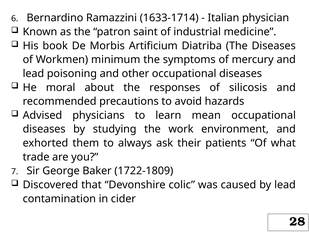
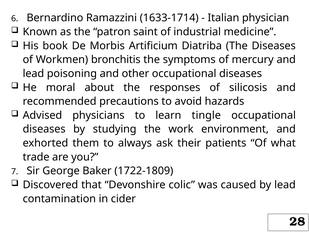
minimum: minimum -> bronchitis
mean: mean -> tingle
